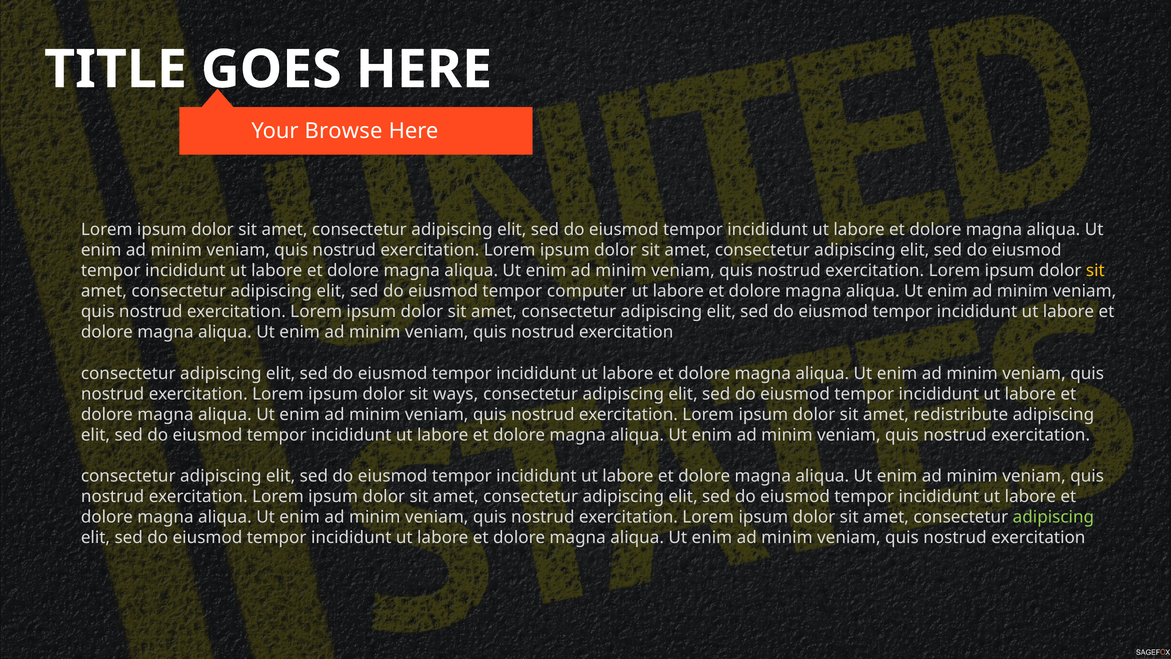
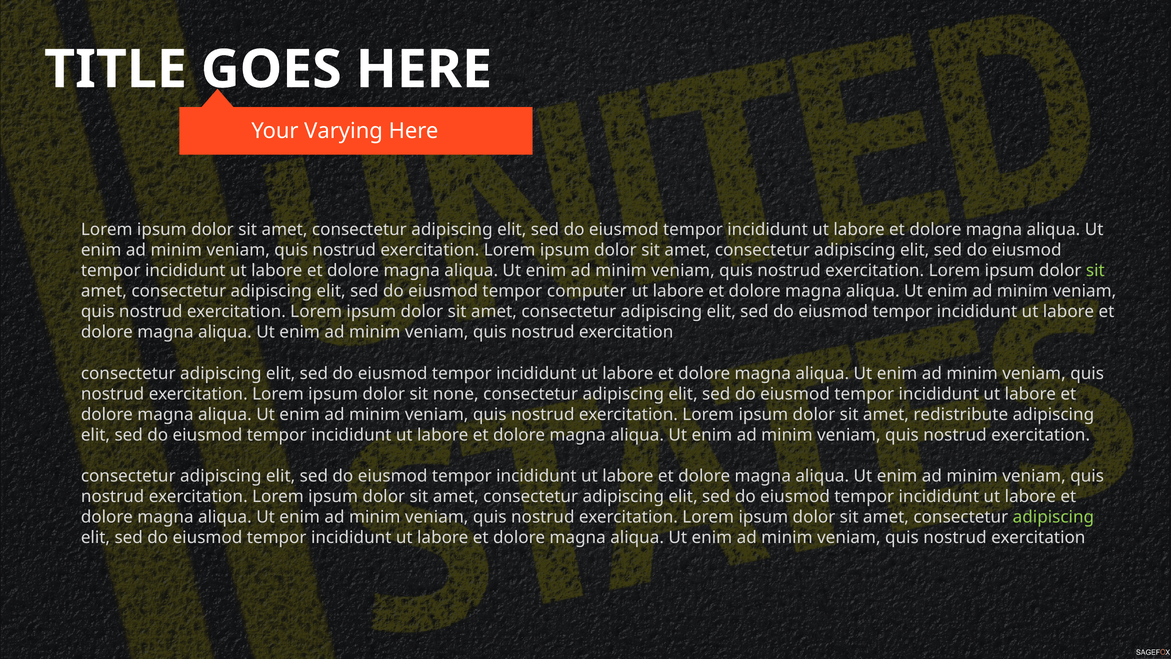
Browse: Browse -> Varying
sit at (1095, 271) colour: yellow -> light green
ways: ways -> none
